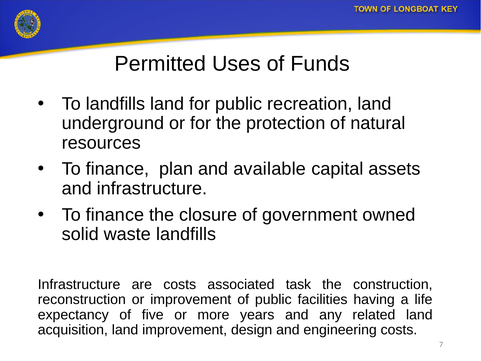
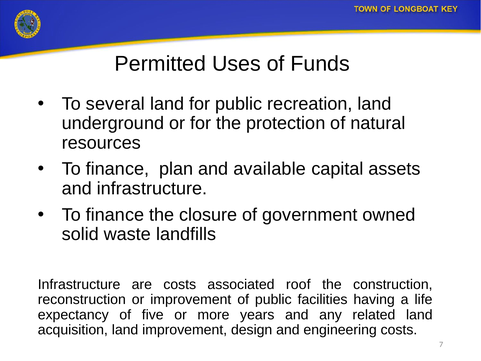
To landfills: landfills -> several
task: task -> roof
